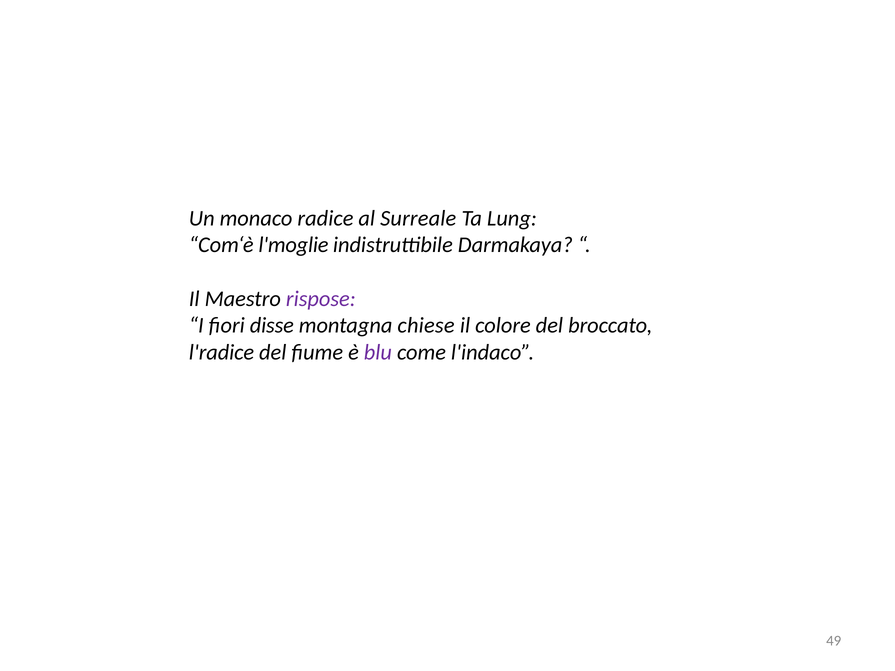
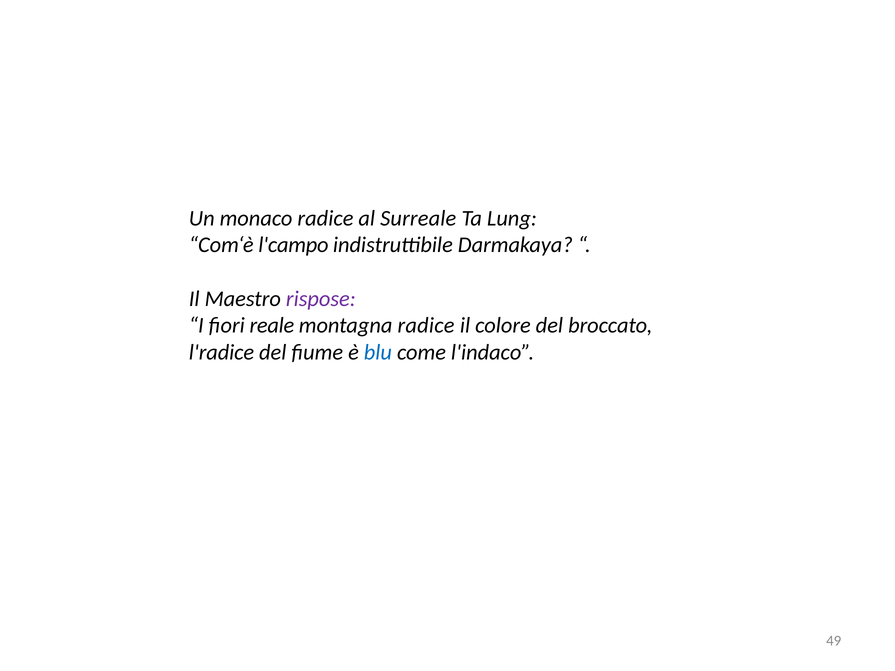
l'moglie: l'moglie -> l'campo
disse: disse -> reale
montagna chiese: chiese -> radice
blu colour: purple -> blue
